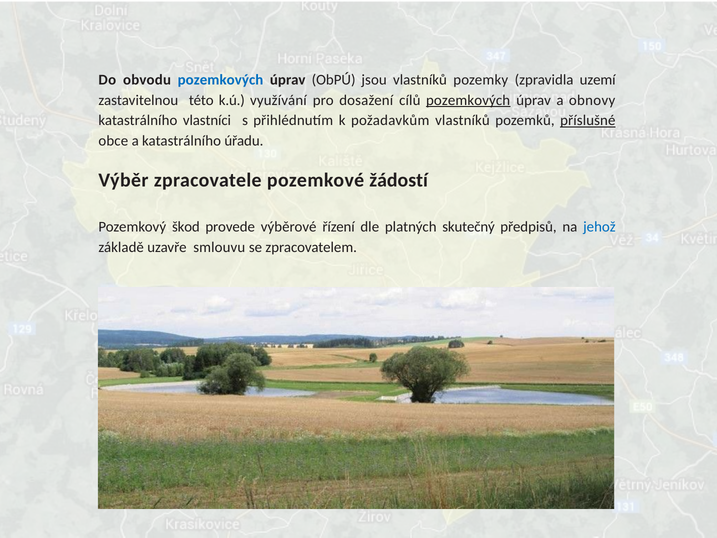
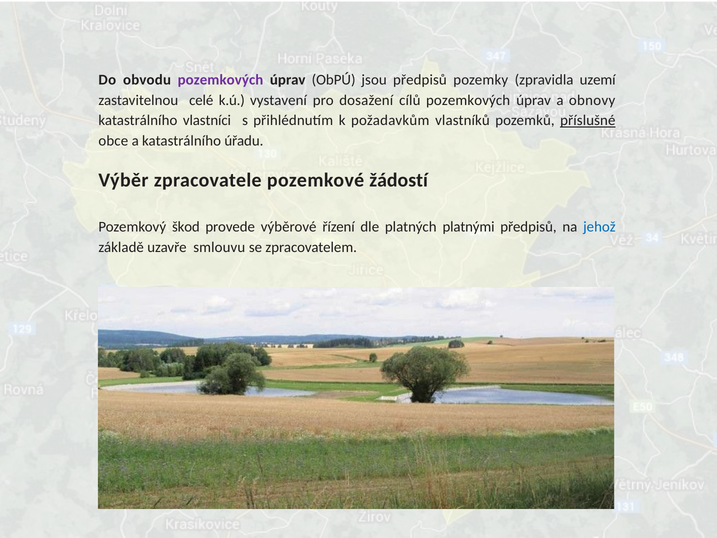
pozemkových at (220, 80) colour: blue -> purple
jsou vlastníků: vlastníků -> předpisů
této: této -> celé
využívání: využívání -> vystavení
pozemkových at (468, 100) underline: present -> none
skutečný: skutečný -> platnými
